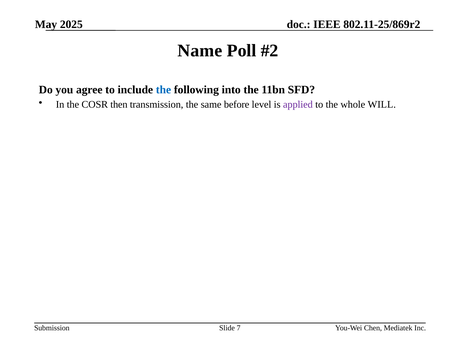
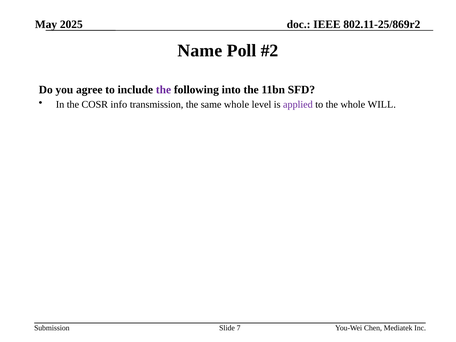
the at (163, 90) colour: blue -> purple
then: then -> info
same before: before -> whole
